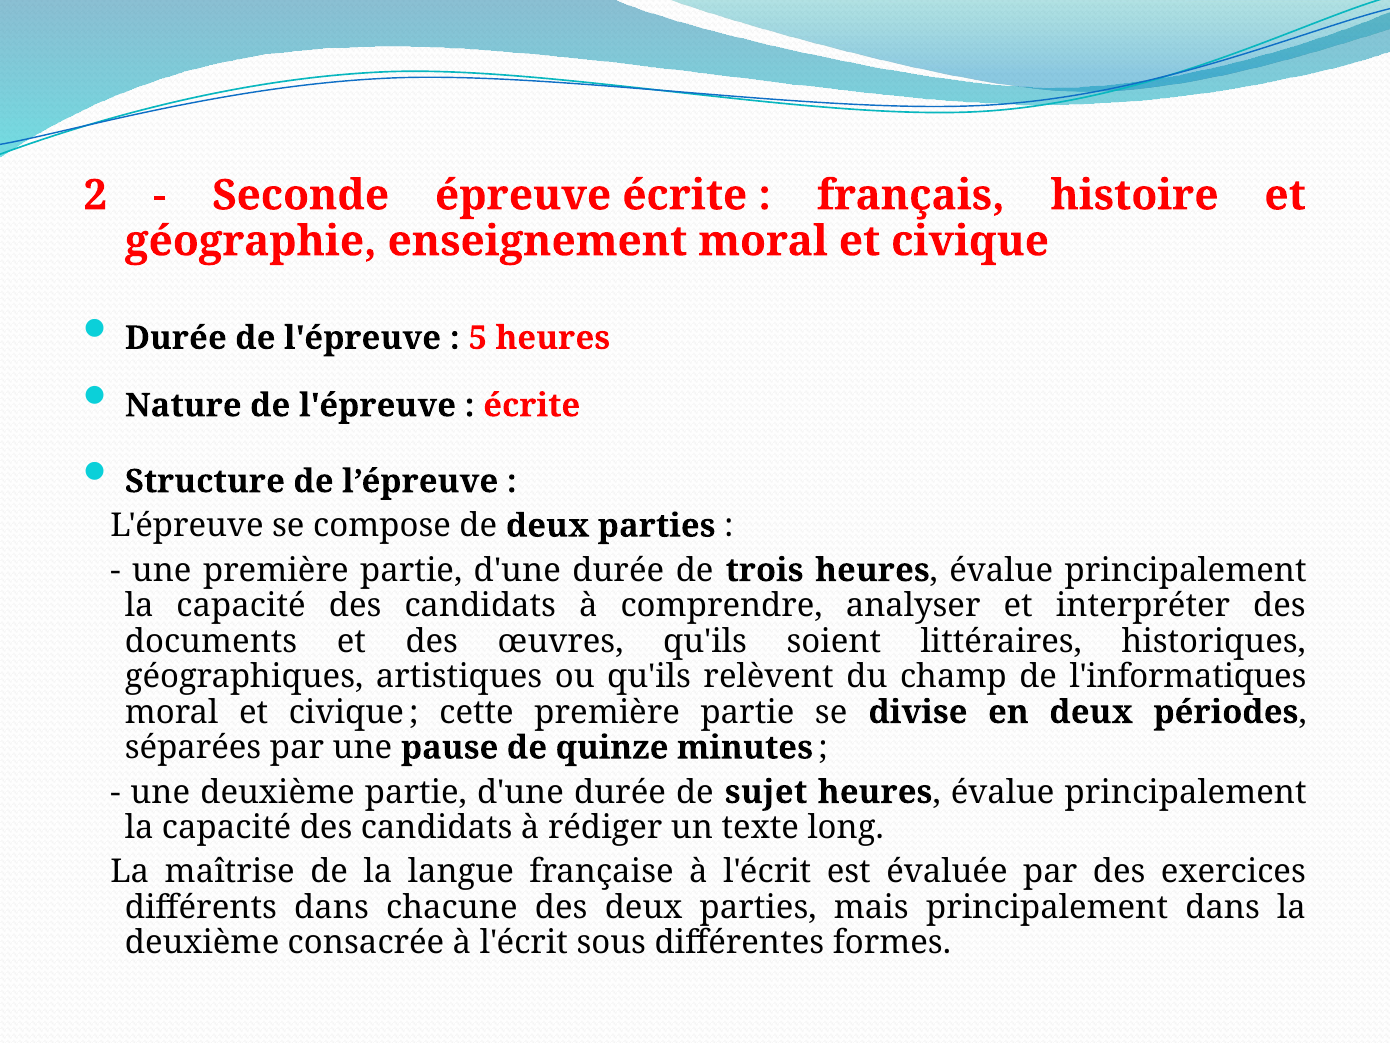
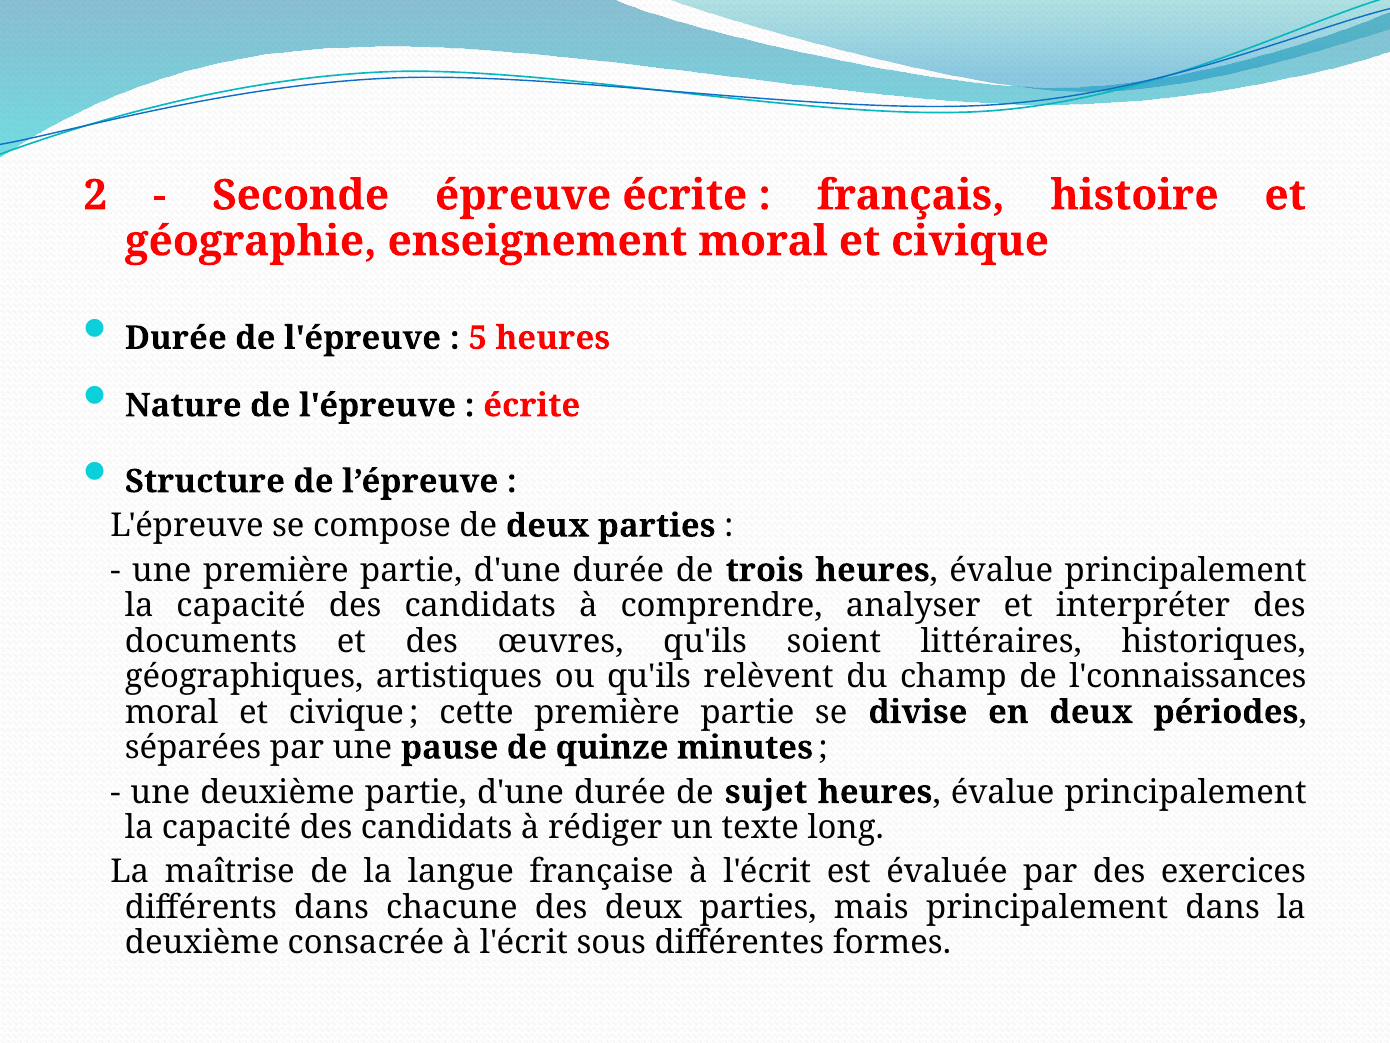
l'informatiques: l'informatiques -> l'connaissances
